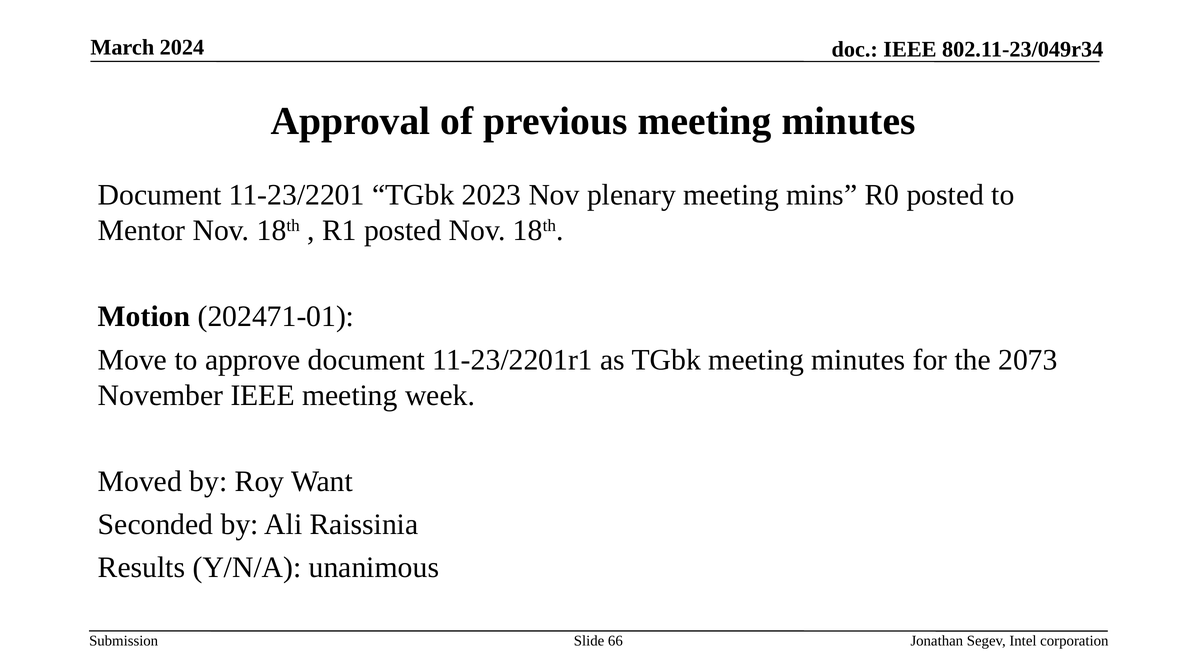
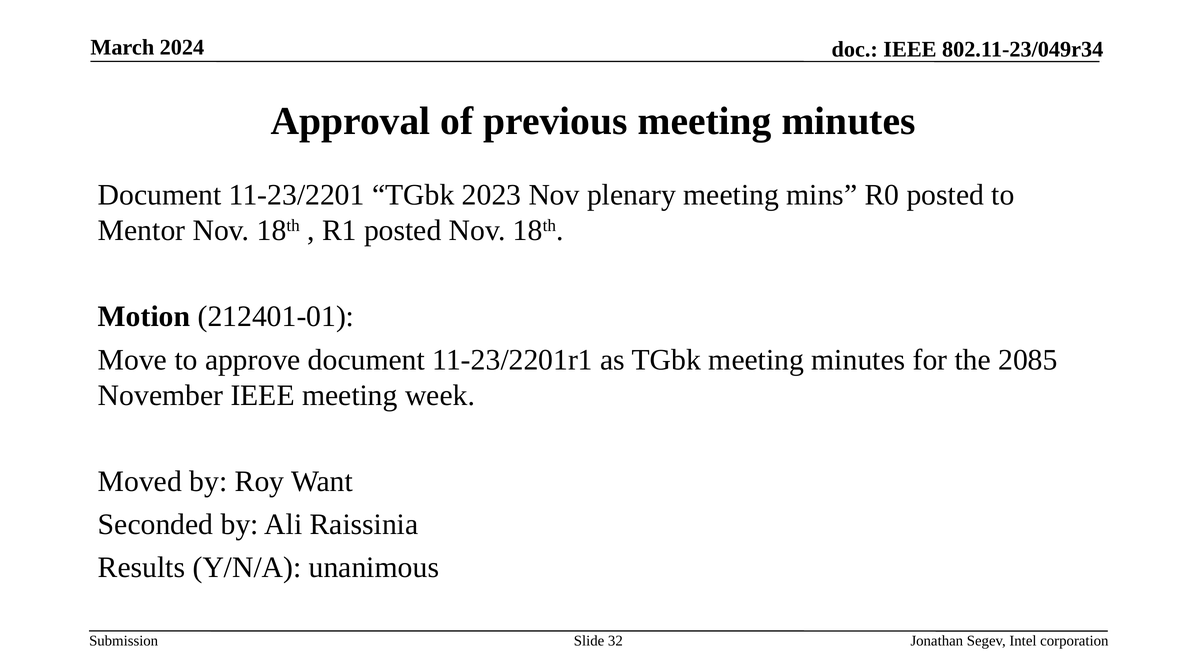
202471-01: 202471-01 -> 212401-01
2073: 2073 -> 2085
66: 66 -> 32
